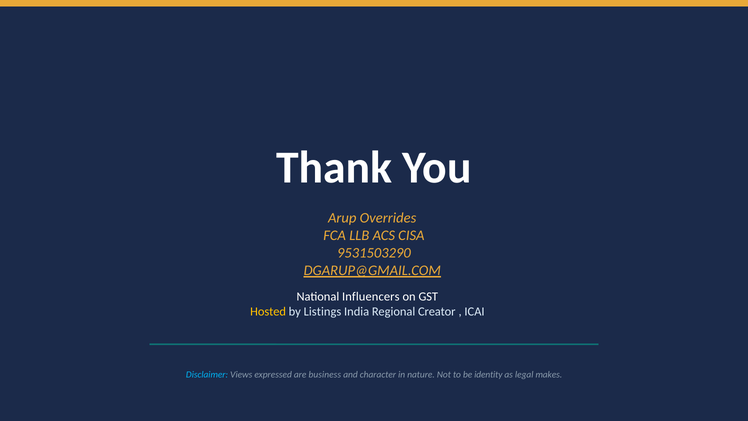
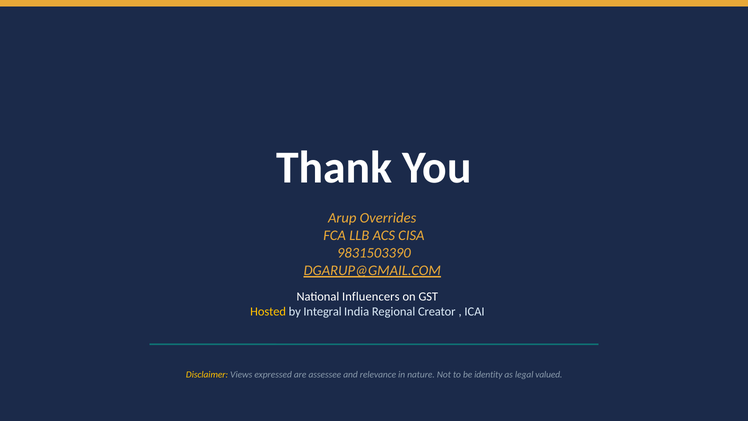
9531503290: 9531503290 -> 9831503390
Listings: Listings -> Integral
Disclaimer colour: light blue -> yellow
business: business -> assessee
character: character -> relevance
makes: makes -> valued
